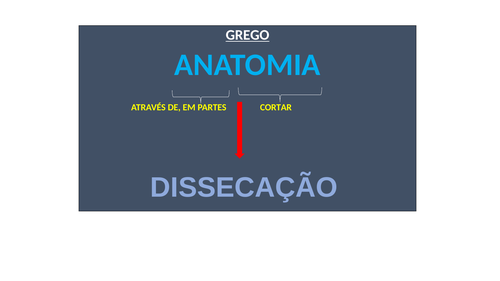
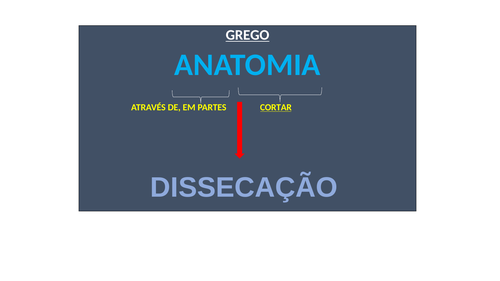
CORTAR underline: none -> present
